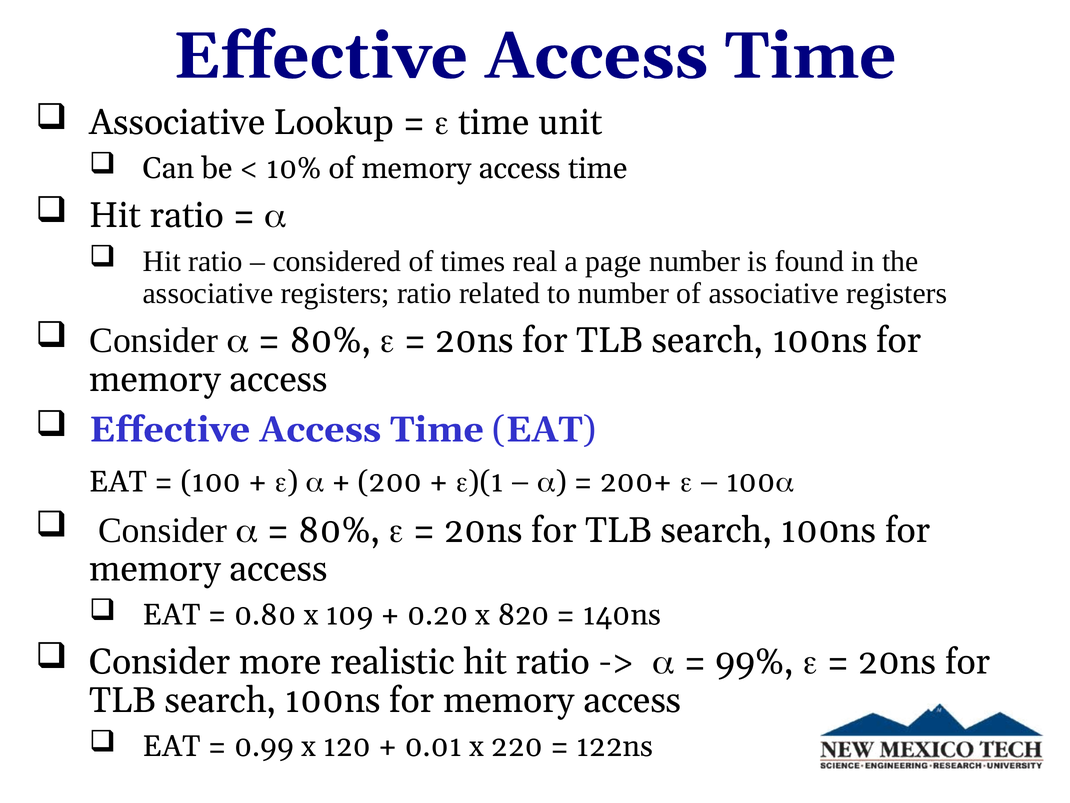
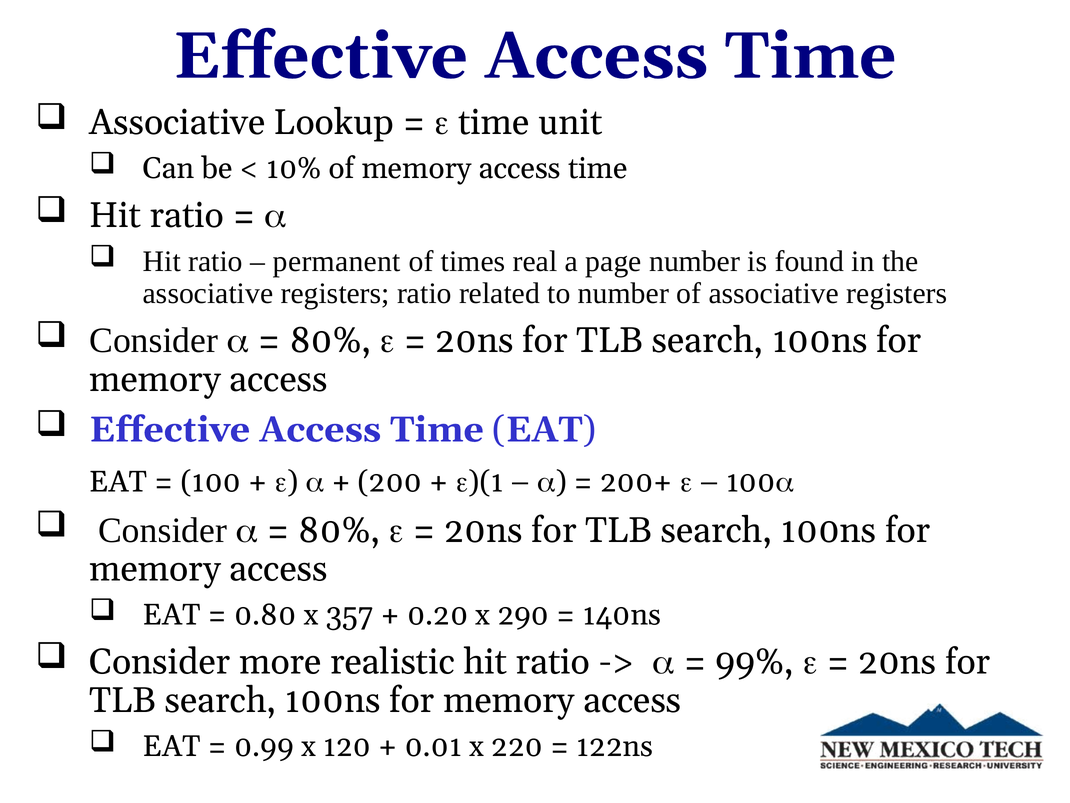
considered: considered -> permanent
109: 109 -> 357
820: 820 -> 290
